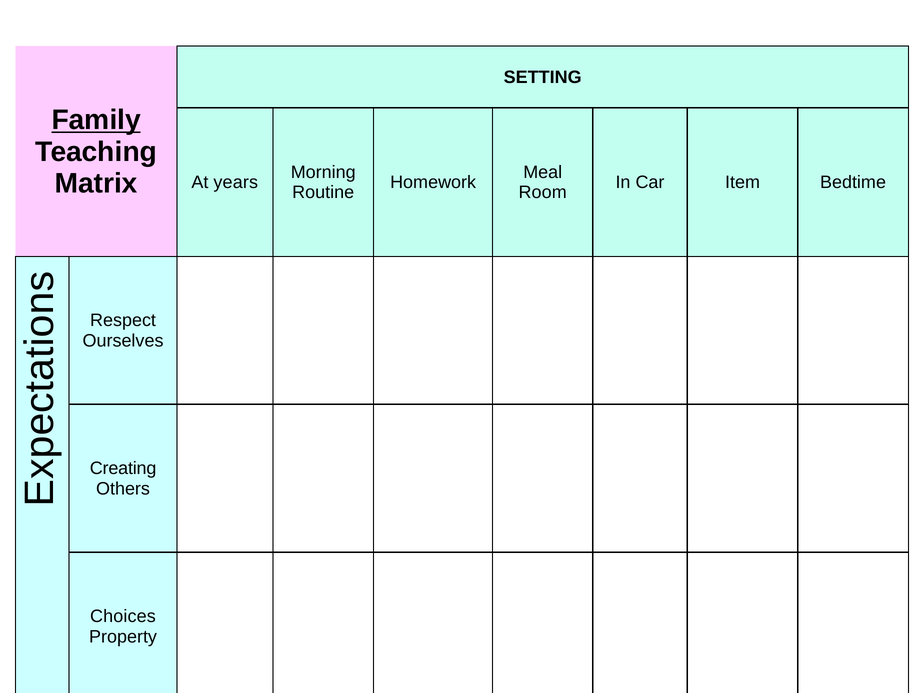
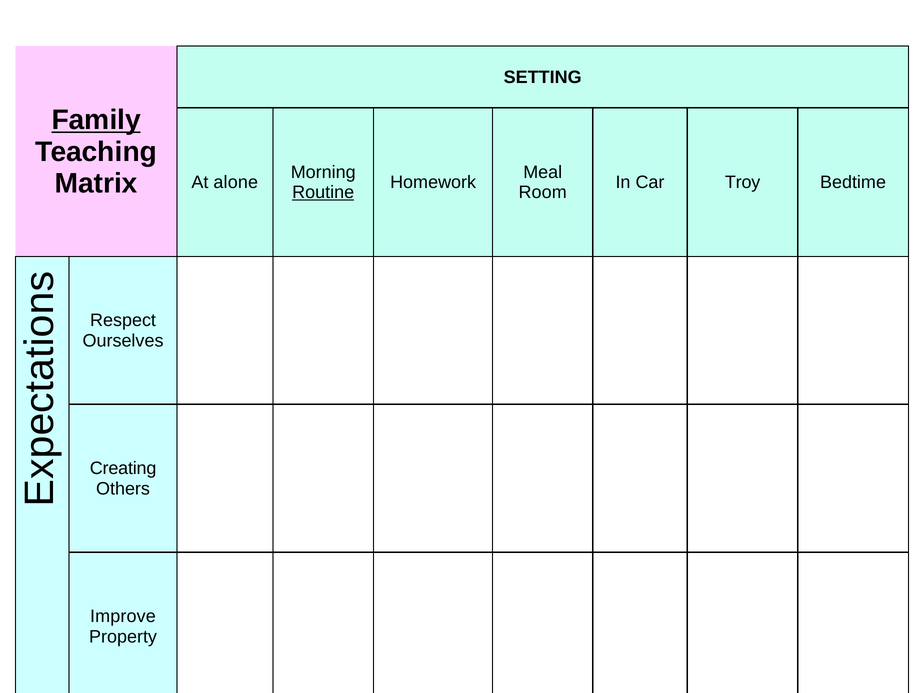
years: years -> alone
Item: Item -> Troy
Routine underline: none -> present
Choices: Choices -> Improve
